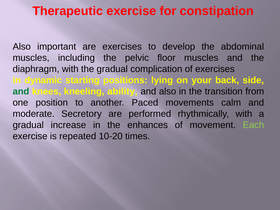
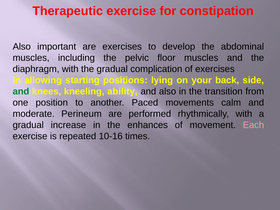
dynamic: dynamic -> allowing
Secretory: Secretory -> Perineum
Each colour: light green -> pink
10-20: 10-20 -> 10-16
